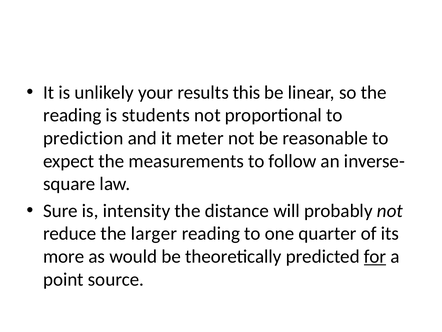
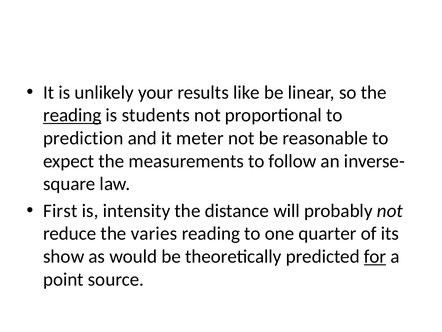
this: this -> like
reading at (72, 115) underline: none -> present
Sure: Sure -> First
larger: larger -> varies
more: more -> show
